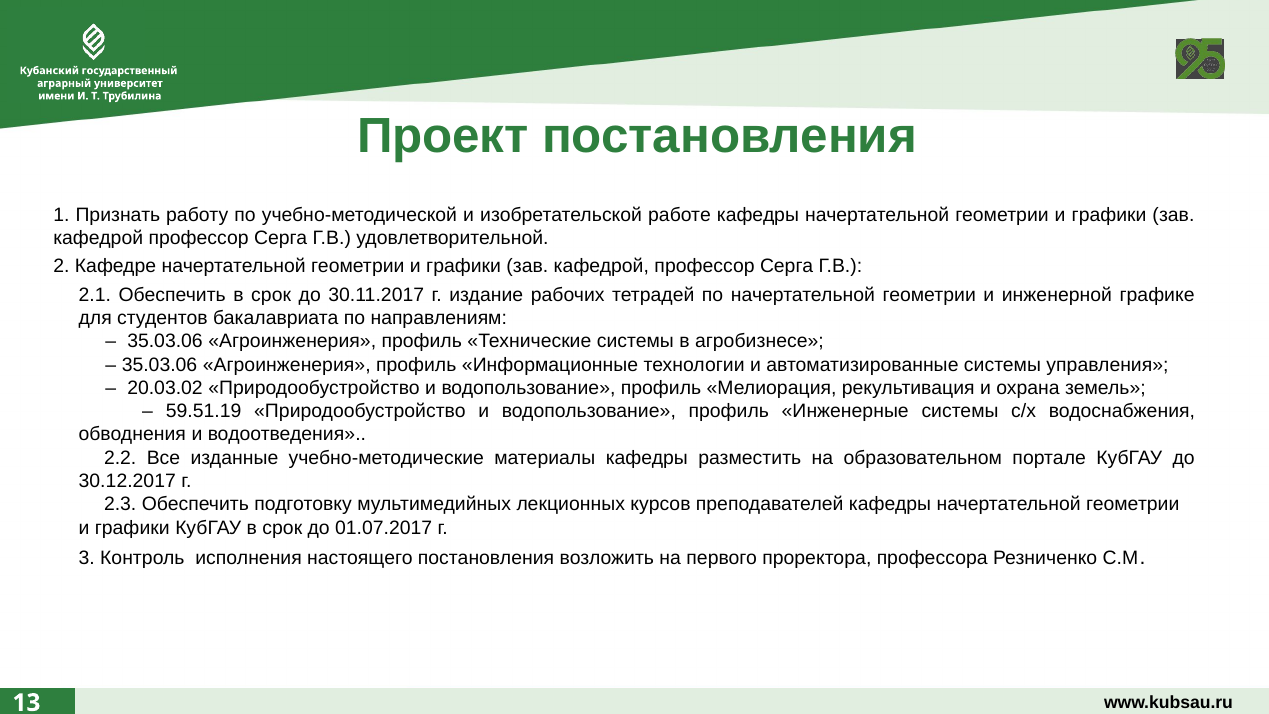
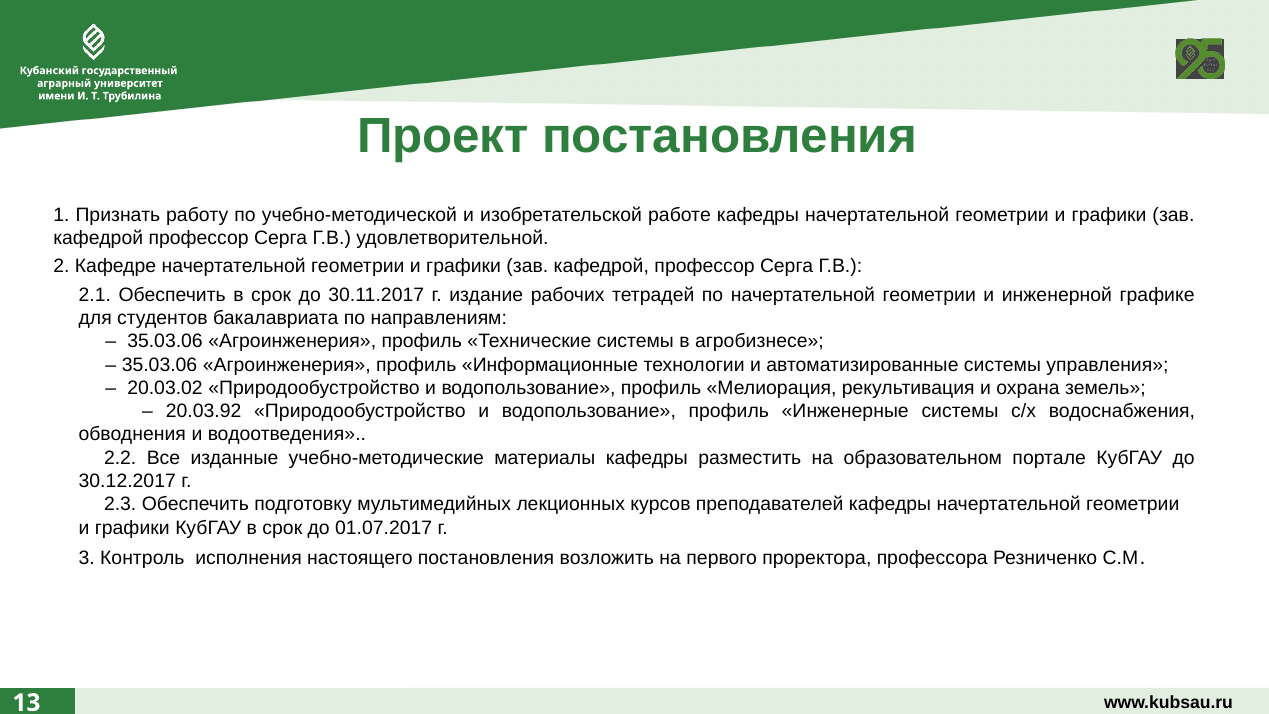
59.51.19: 59.51.19 -> 20.03.92
